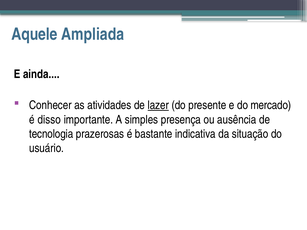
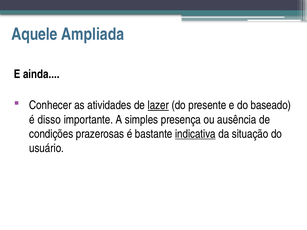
mercado: mercado -> baseado
tecnologia: tecnologia -> condições
indicativa underline: none -> present
